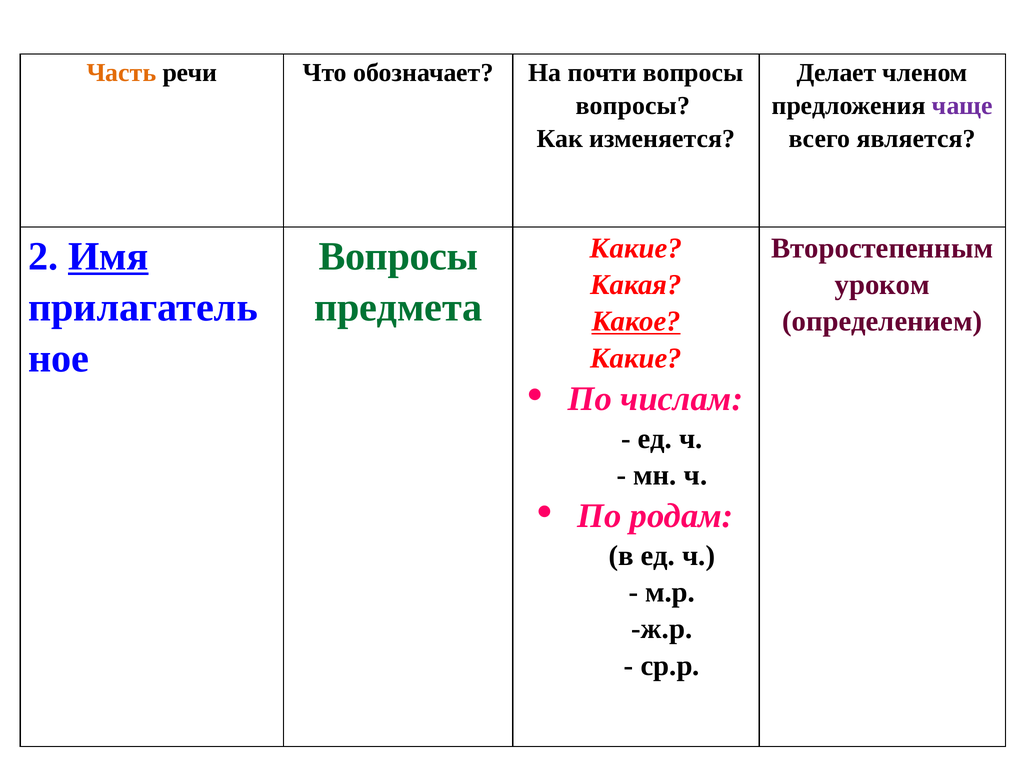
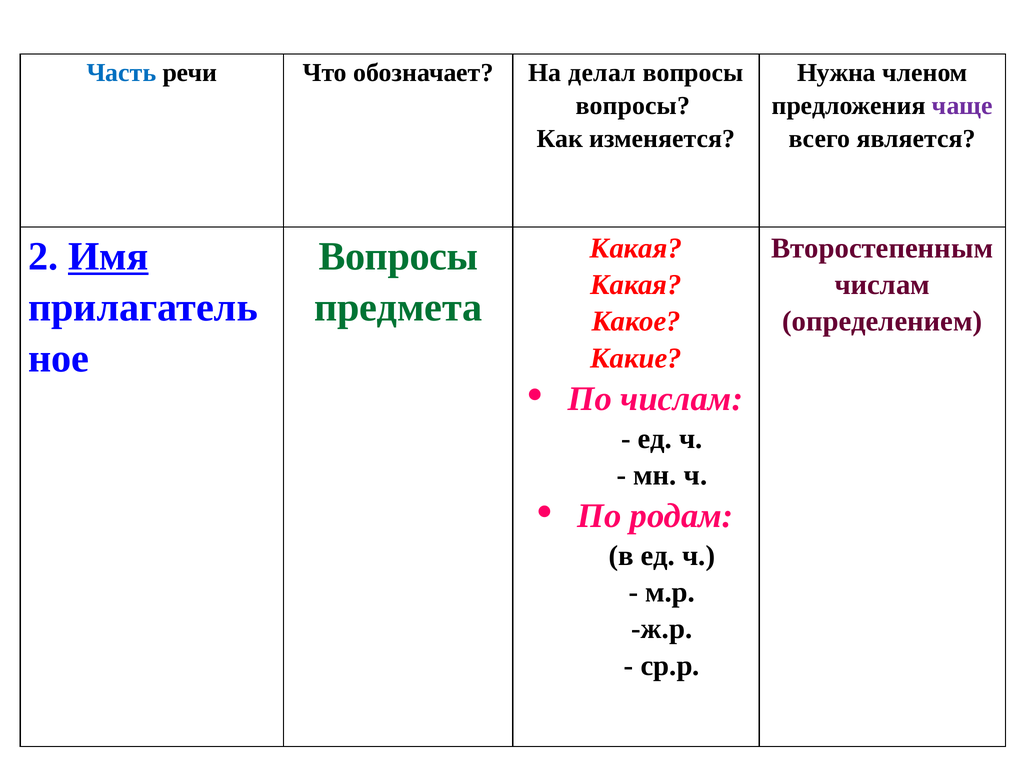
Часть colour: orange -> blue
почти: почти -> делал
Делает: Делает -> Нужна
Какие at (636, 248): Какие -> Какая
уроком at (882, 285): уроком -> числам
Какое underline: present -> none
